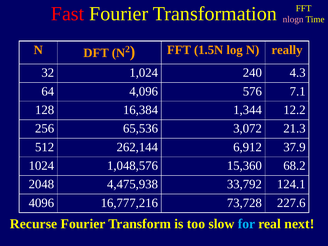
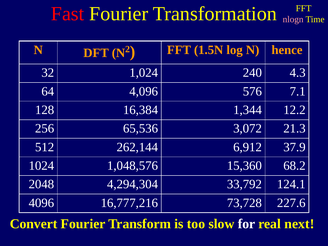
really: really -> hence
4,475,938: 4,475,938 -> 4,294,304
Recurse: Recurse -> Convert
for colour: light blue -> white
